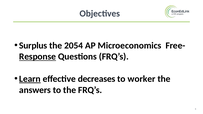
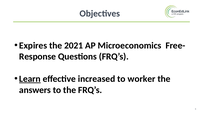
Surplus: Surplus -> Expires
2054: 2054 -> 2021
Response underline: present -> none
decreases: decreases -> increased
